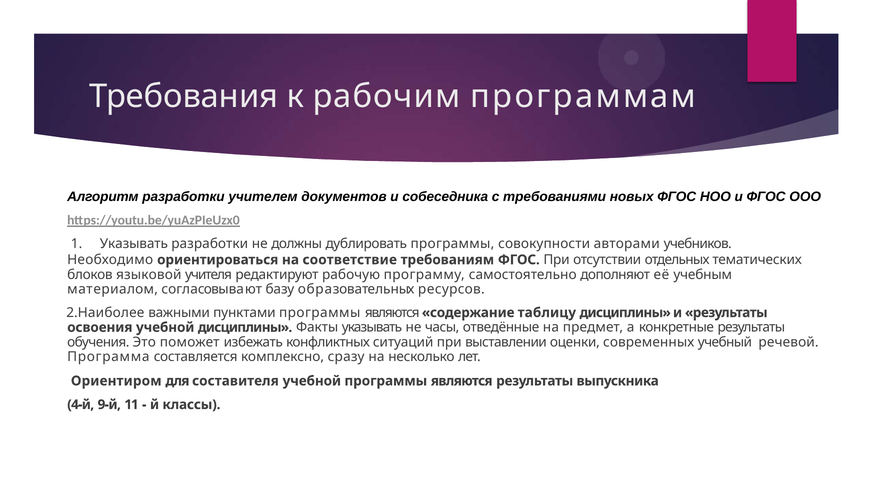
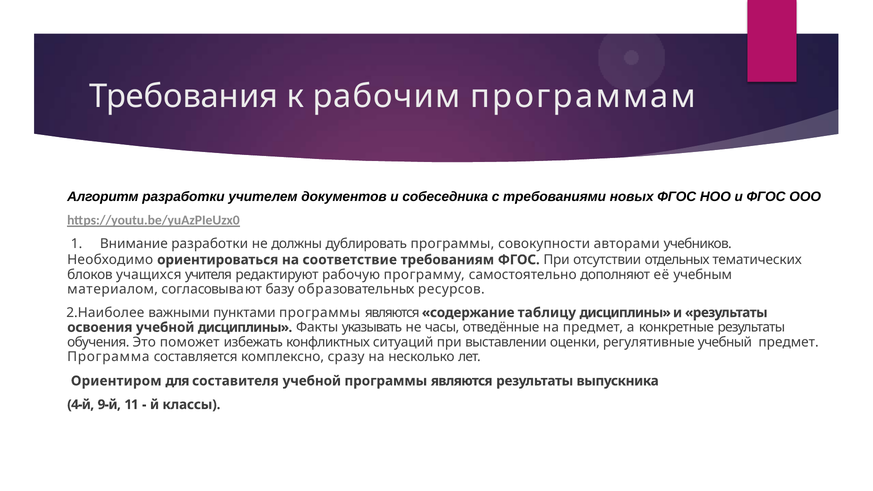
Указывать at (134, 244): Указывать -> Внимание
языковой: языковой -> учащихся
современных: современных -> регулятивные
учебный речевой: речевой -> предмет
